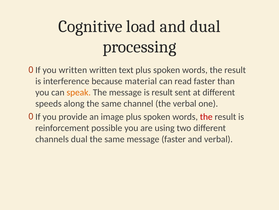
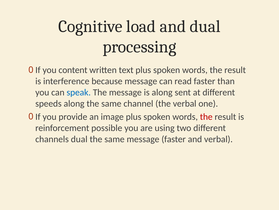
you written: written -> content
because material: material -> message
speak colour: orange -> blue
is result: result -> along
